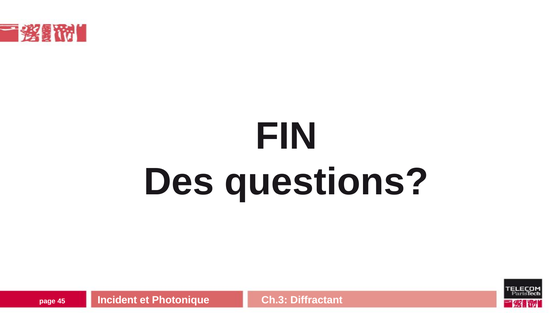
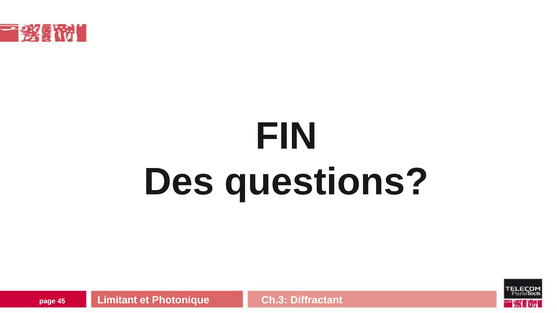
Incident: Incident -> Limitant
